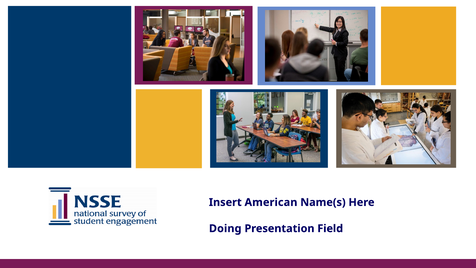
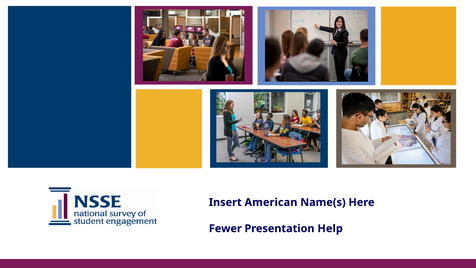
Doing: Doing -> Fewer
Field: Field -> Help
